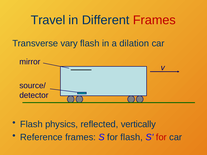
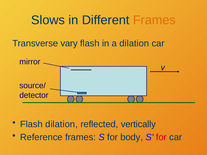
Travel: Travel -> Slows
Frames at (154, 20) colour: red -> orange
Flash physics: physics -> dilation
for flash: flash -> body
